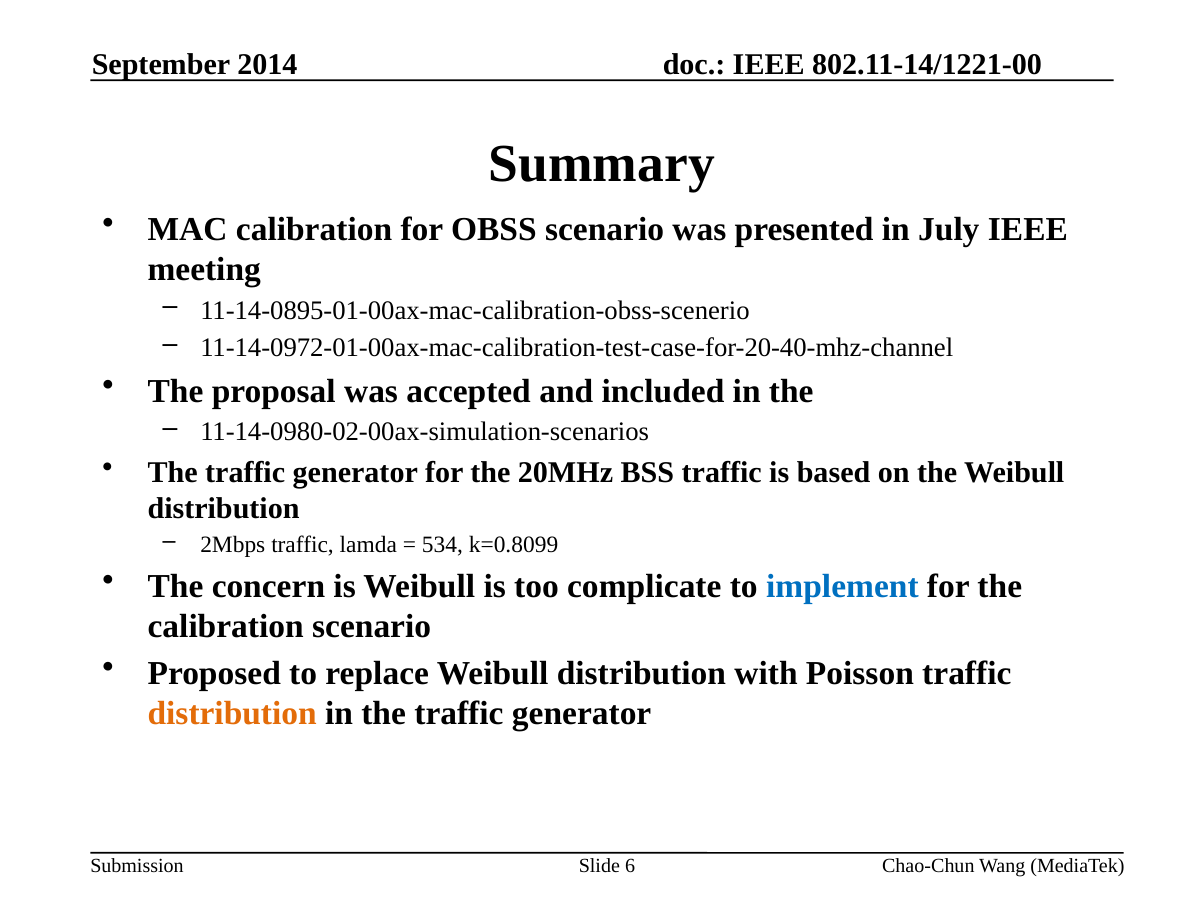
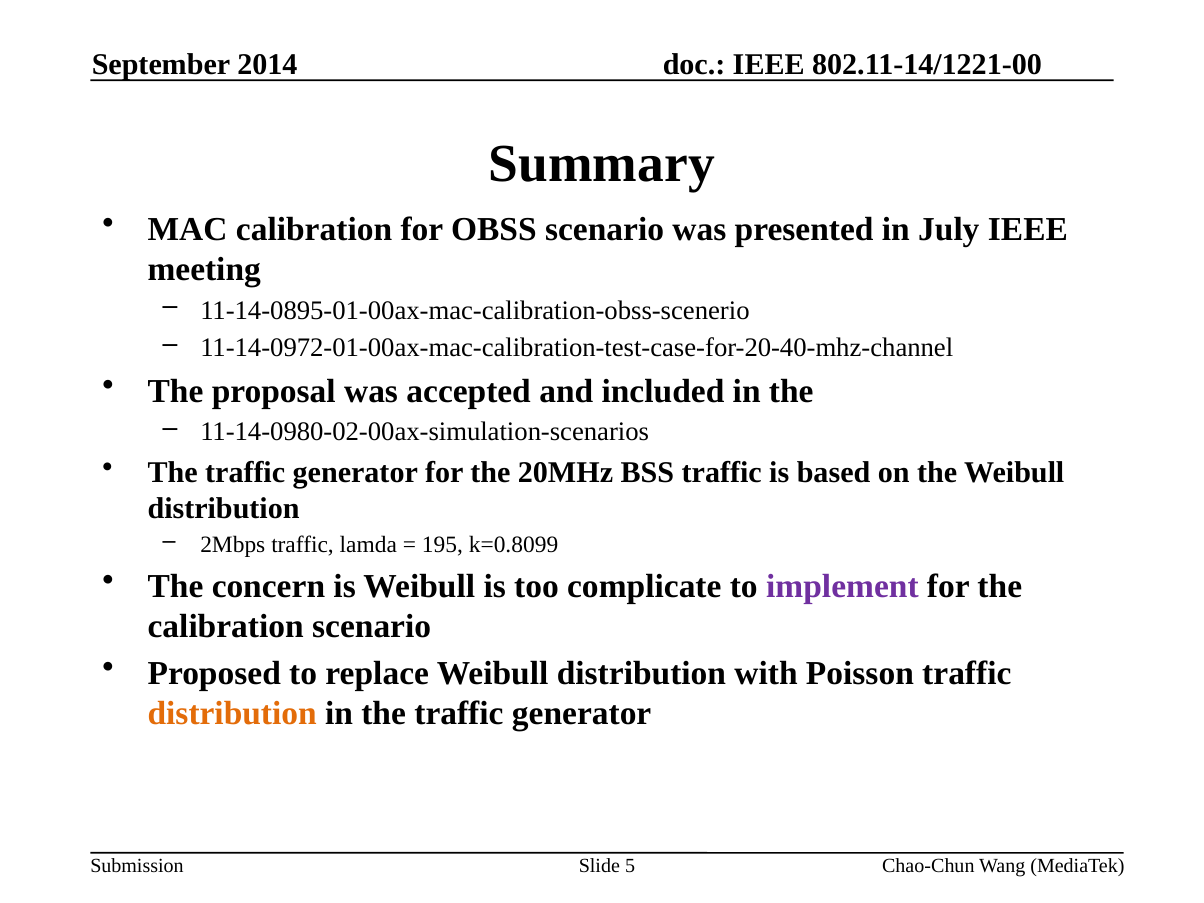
534: 534 -> 195
implement colour: blue -> purple
6: 6 -> 5
